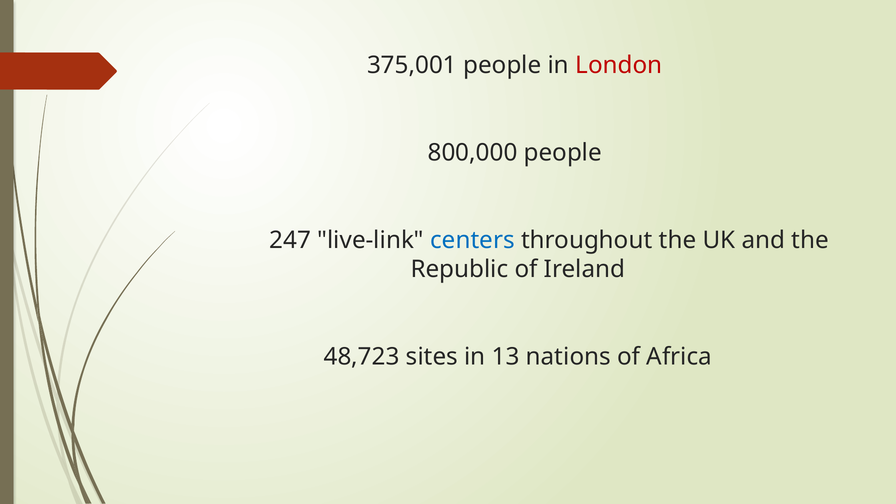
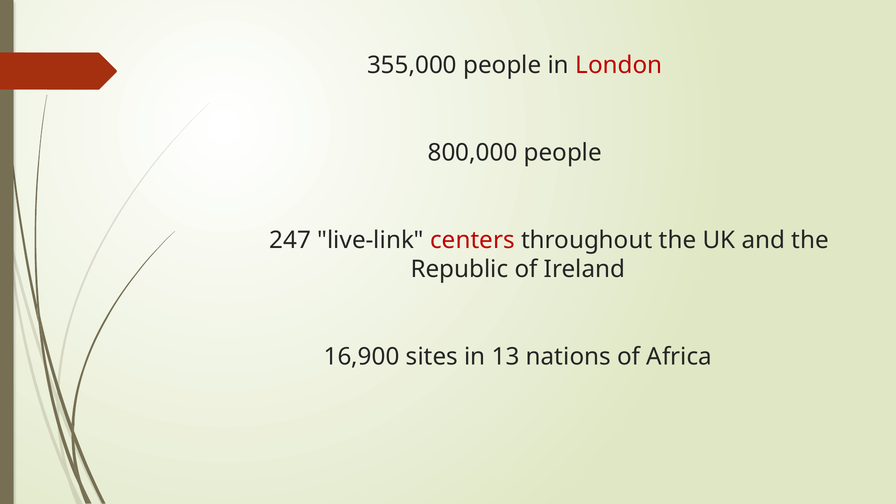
375,001: 375,001 -> 355,000
centers colour: blue -> red
48,723: 48,723 -> 16,900
